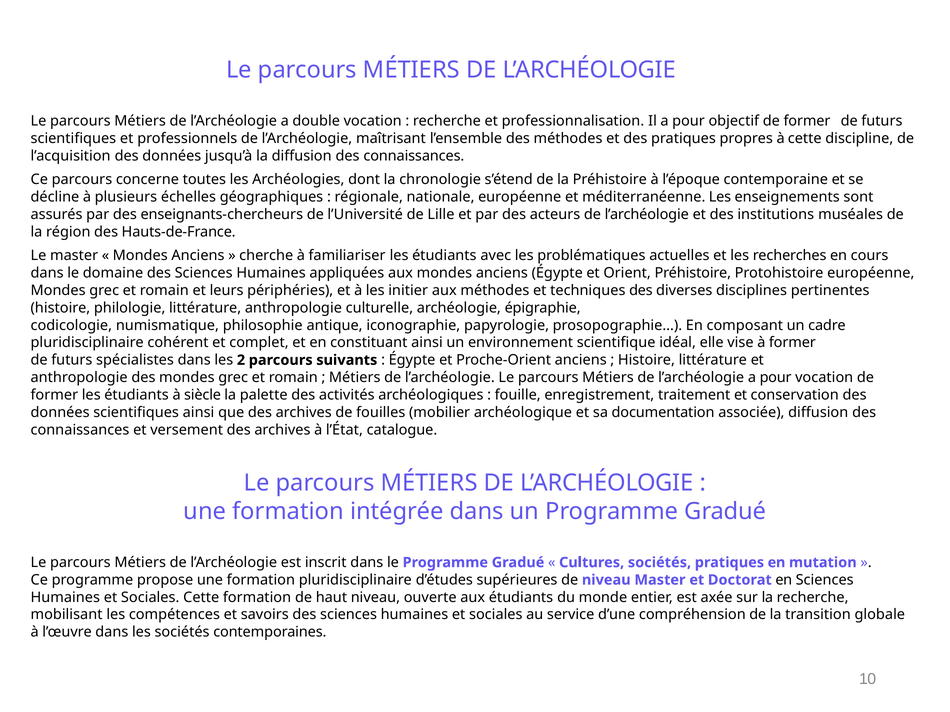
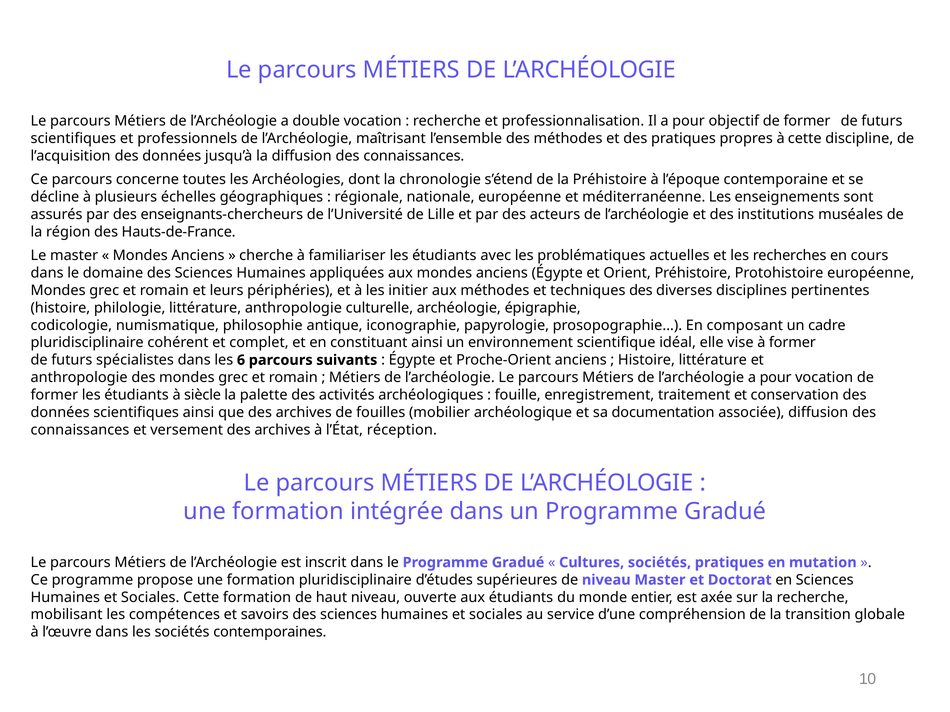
2: 2 -> 6
catalogue: catalogue -> réception
